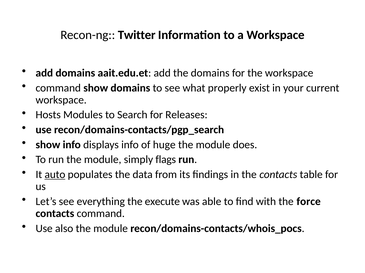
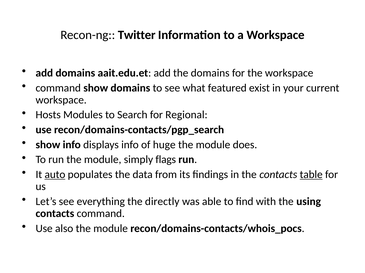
properly: properly -> featured
Releases: Releases -> Regional
table underline: none -> present
execute: execute -> directly
force: force -> using
